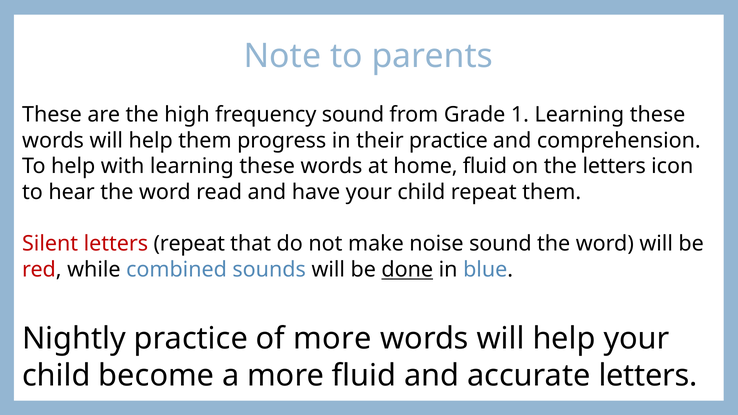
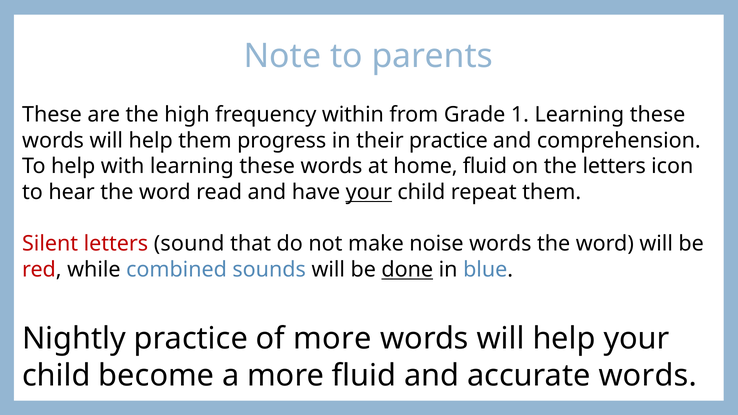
frequency sound: sound -> within
your at (369, 192) underline: none -> present
letters repeat: repeat -> sound
noise sound: sound -> words
accurate letters: letters -> words
